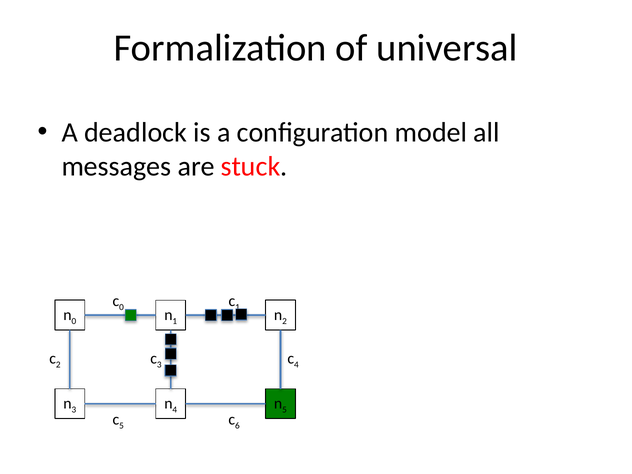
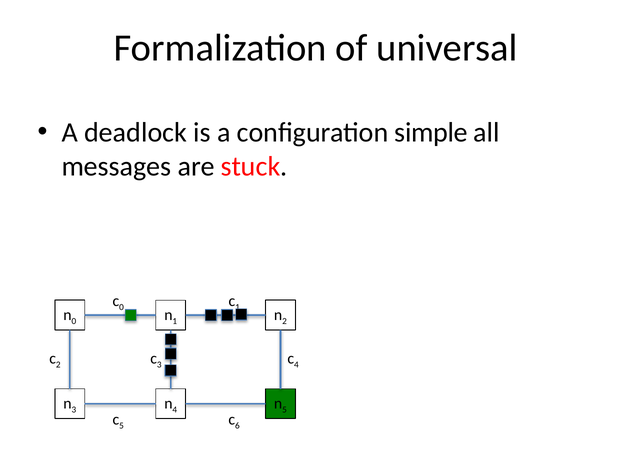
model: model -> simple
